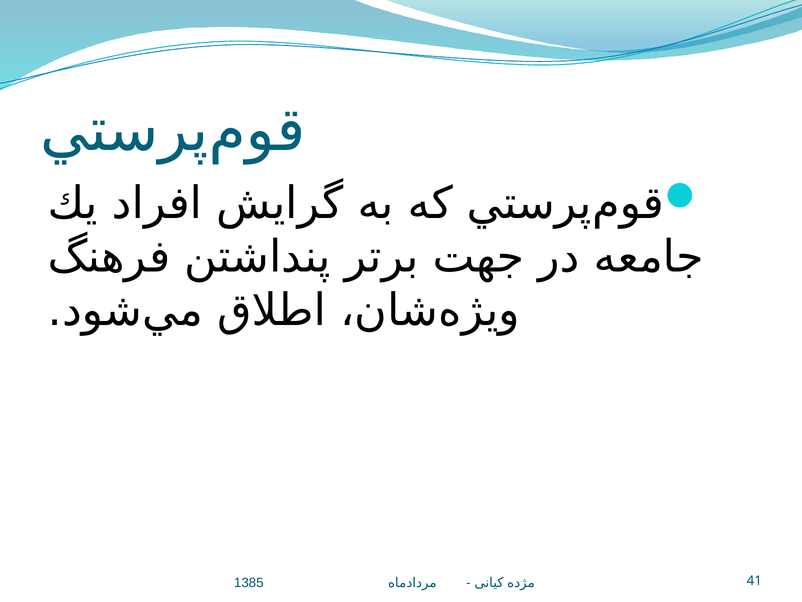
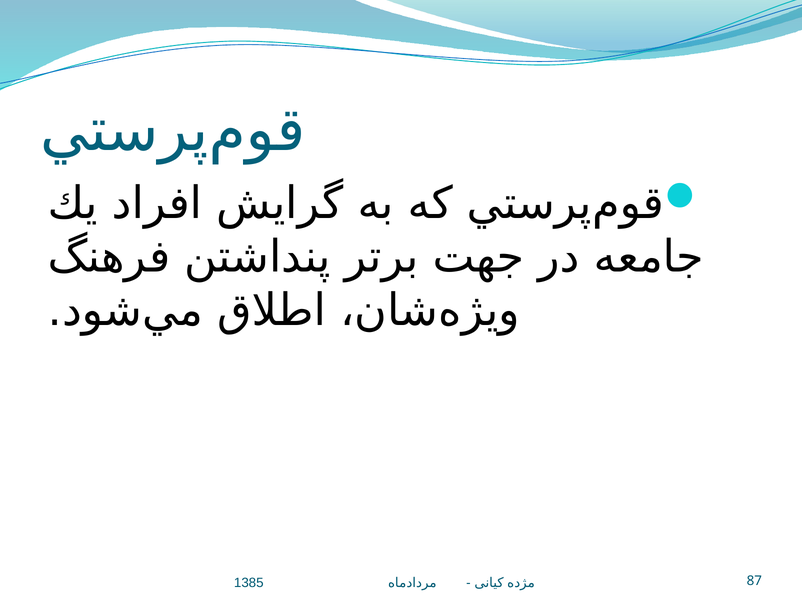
41: 41 -> 87
